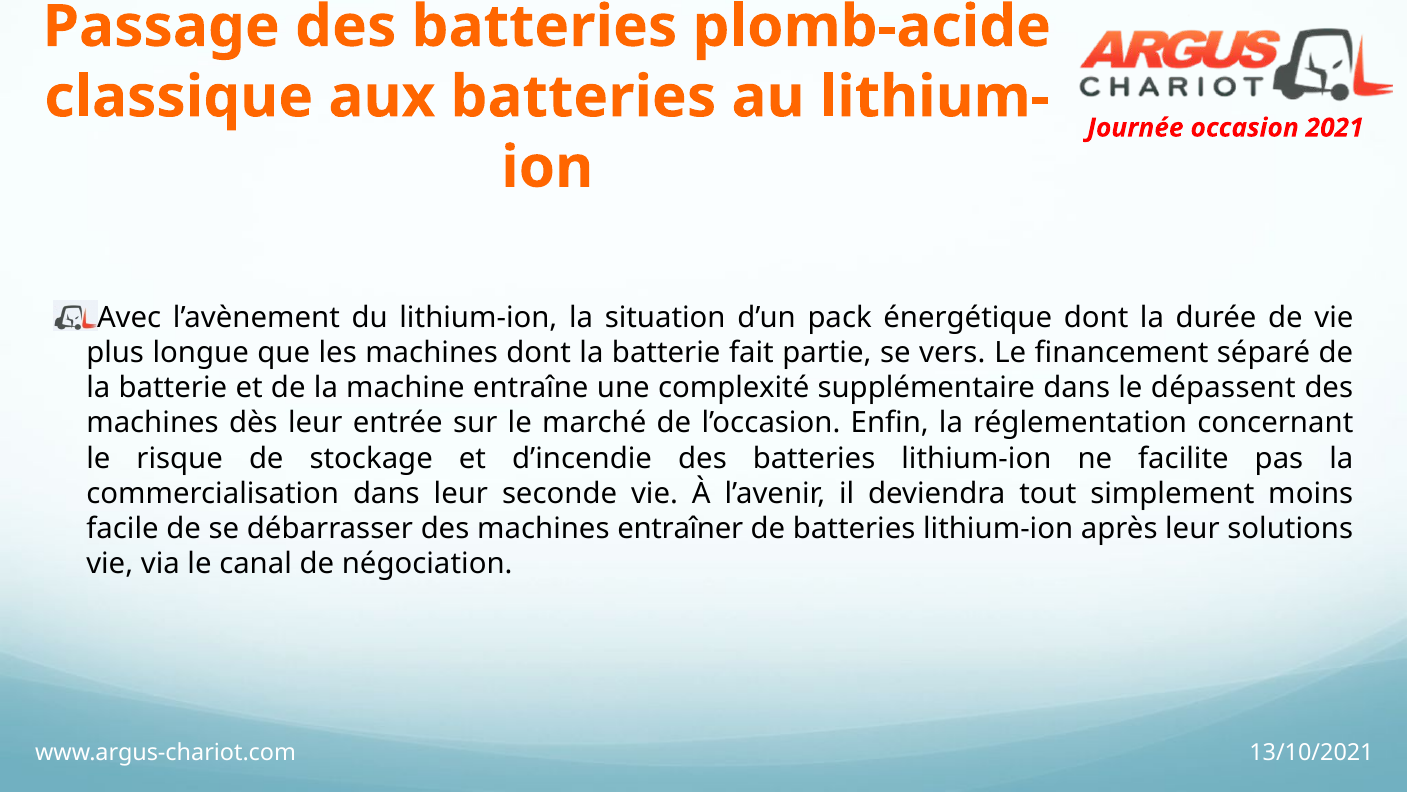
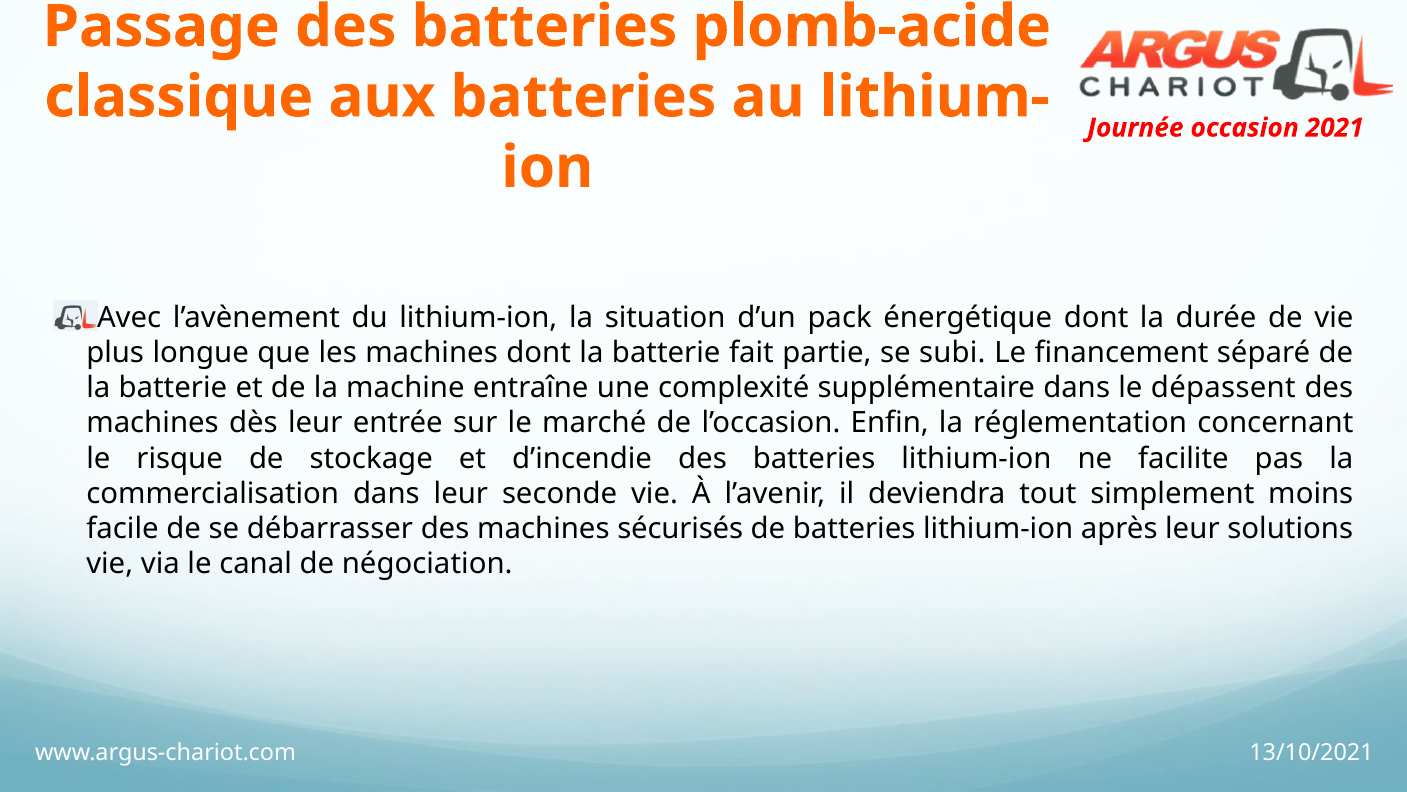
vers: vers -> subi
entraîner: entraîner -> sécurisés
